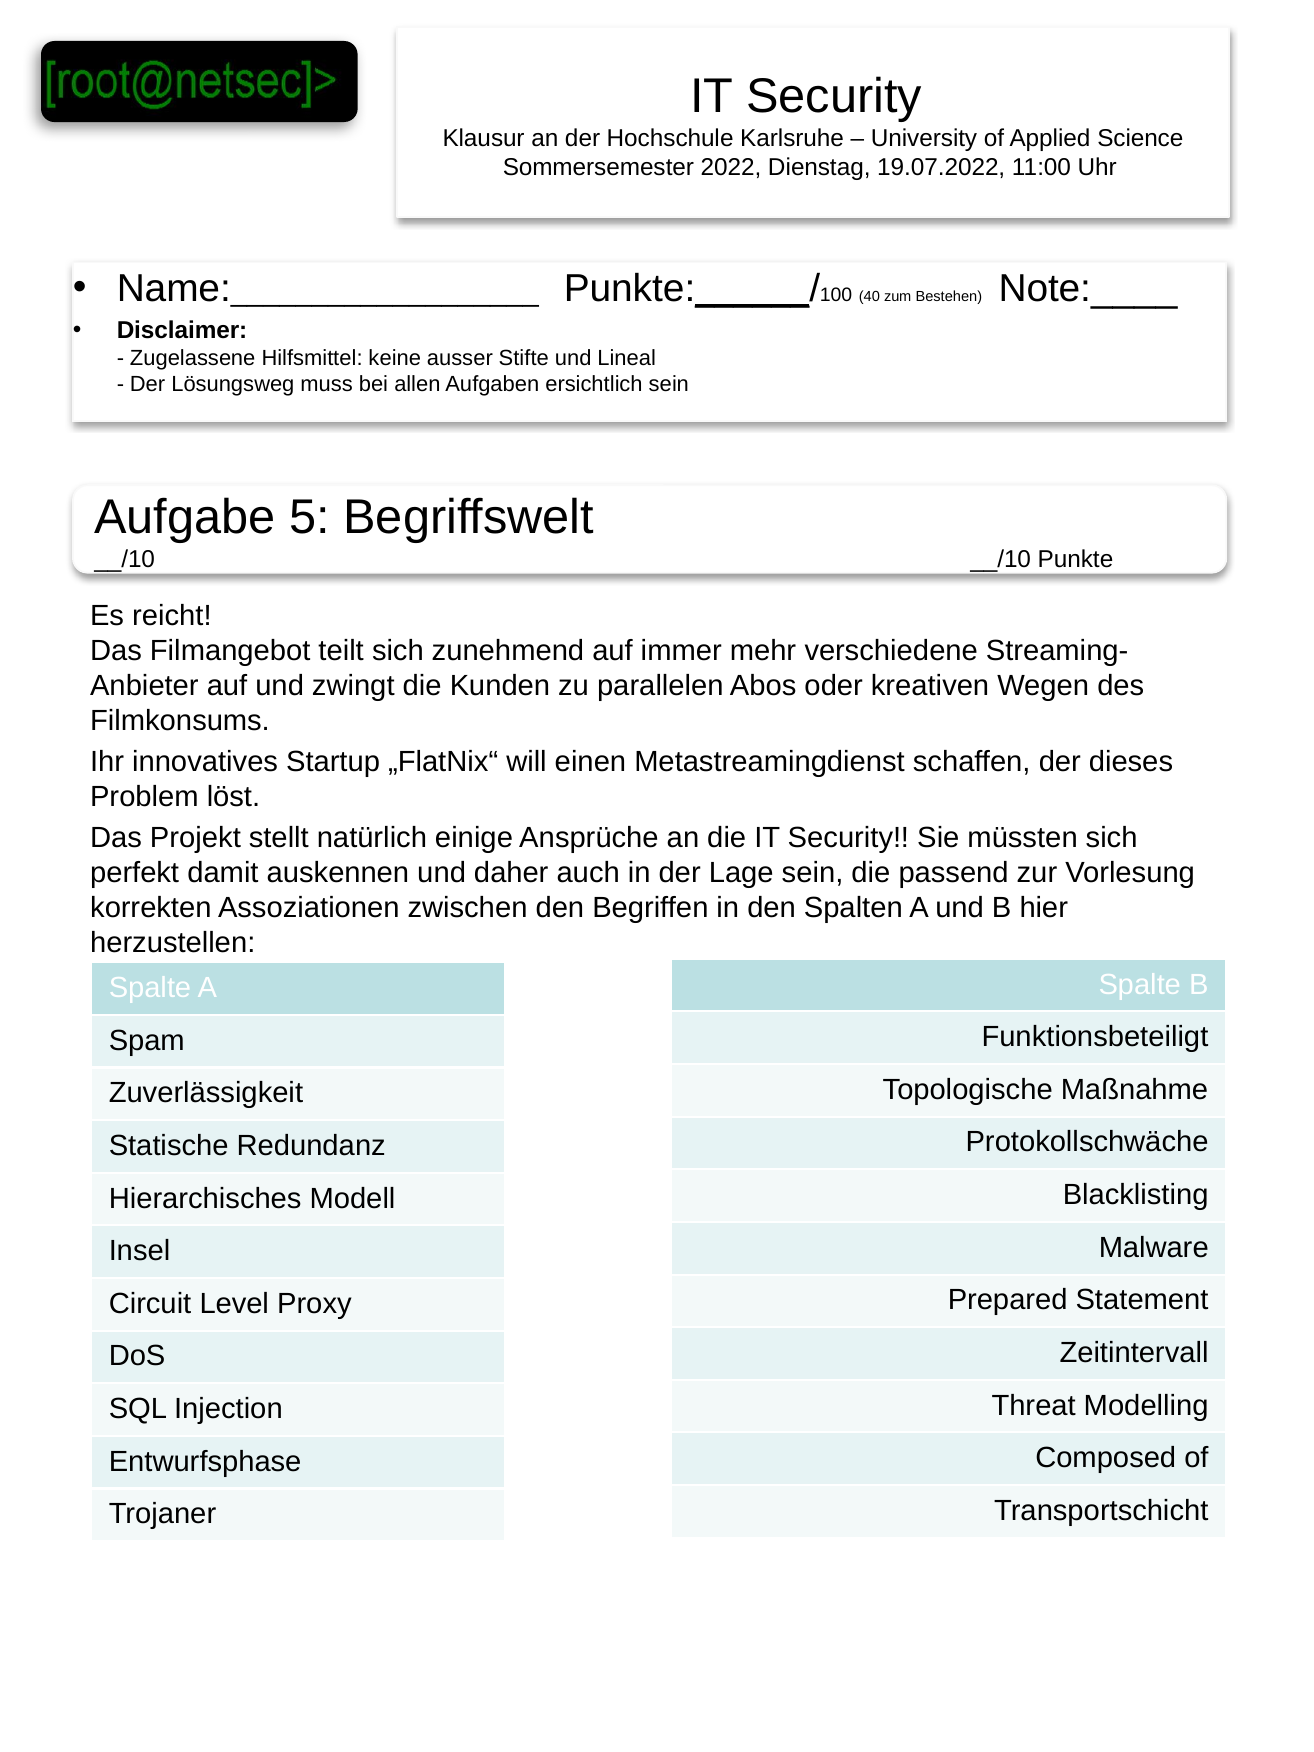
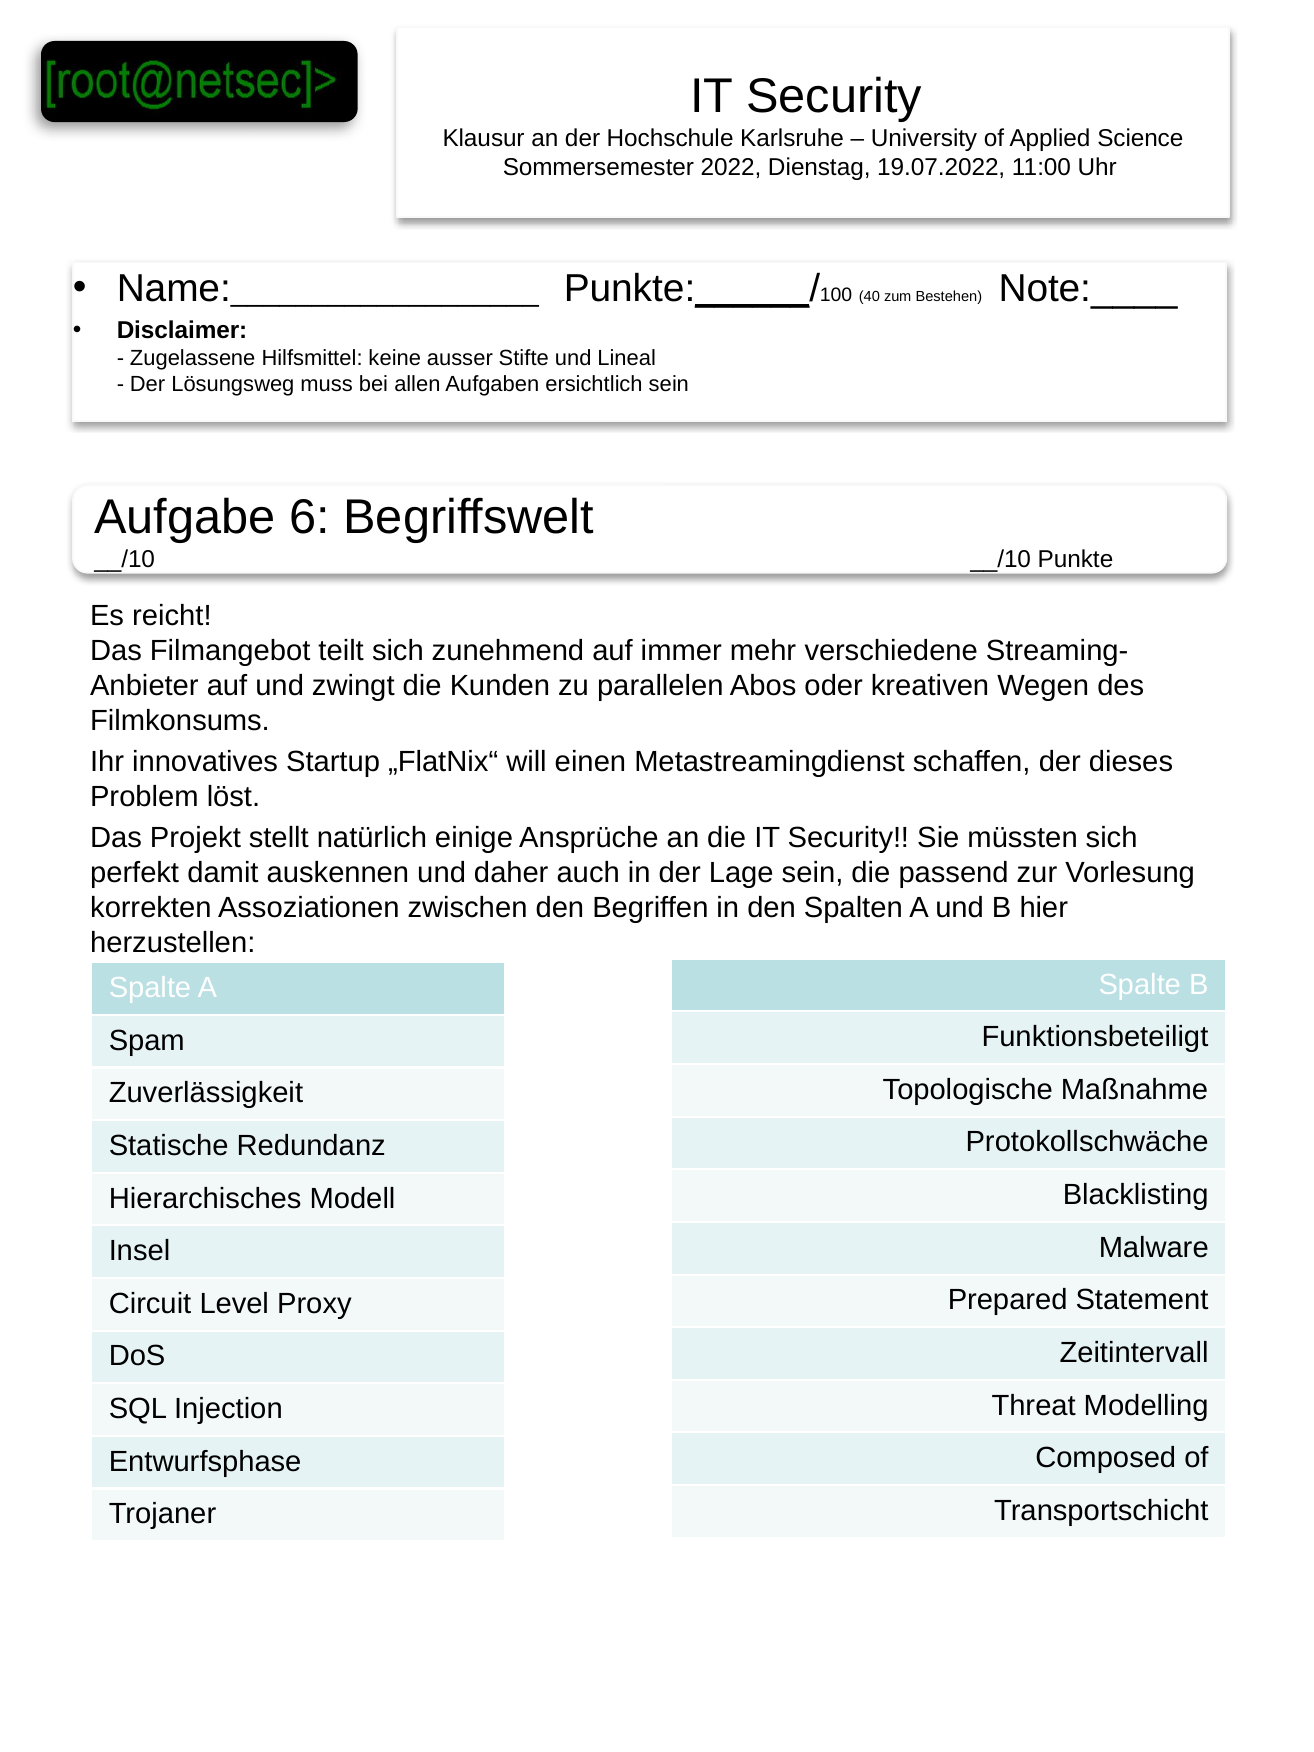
5: 5 -> 6
